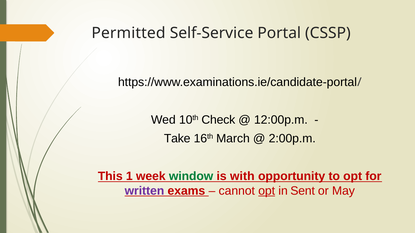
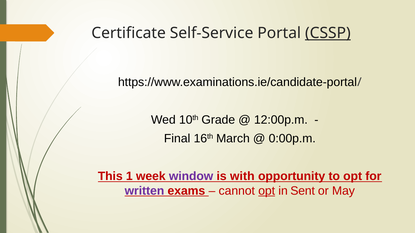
Permitted: Permitted -> Certificate
CSSP underline: none -> present
Check: Check -> Grade
Take: Take -> Final
2:00p.m: 2:00p.m -> 0:00p.m
window colour: green -> purple
